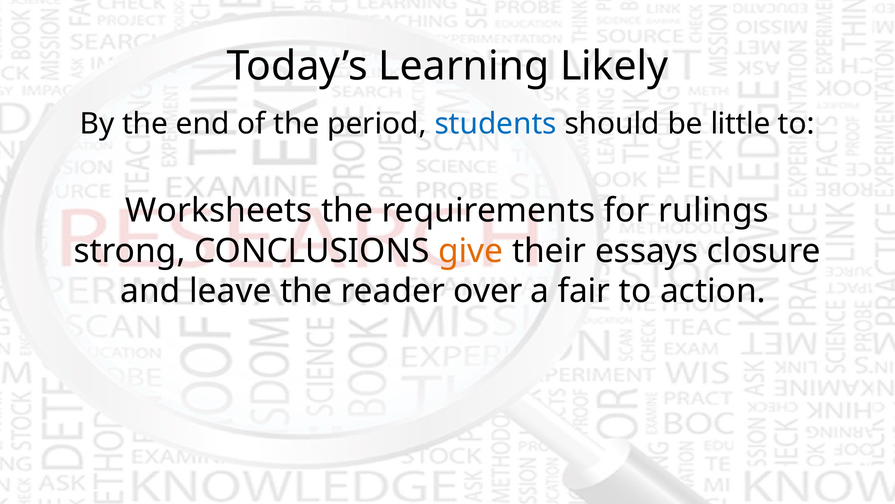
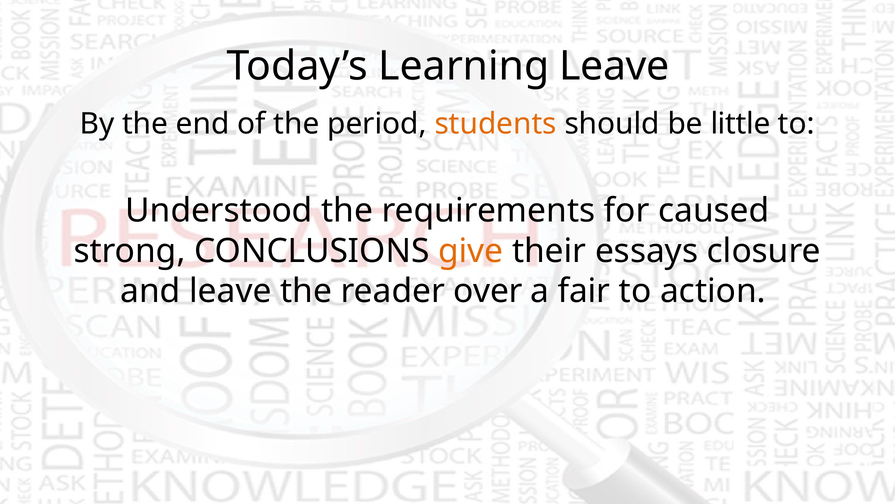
Learning Likely: Likely -> Leave
students colour: blue -> orange
Worksheets: Worksheets -> Understood
rulings: rulings -> caused
